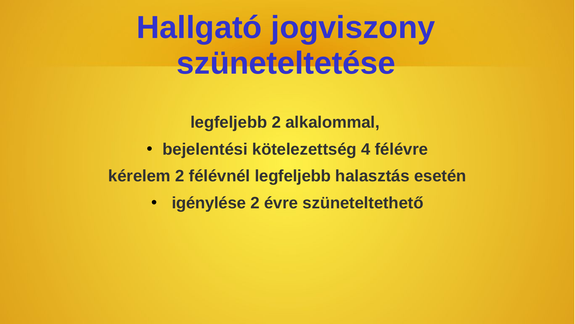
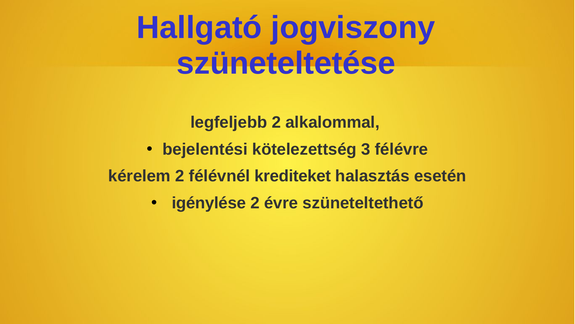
4: 4 -> 3
félévnél legfeljebb: legfeljebb -> krediteket
